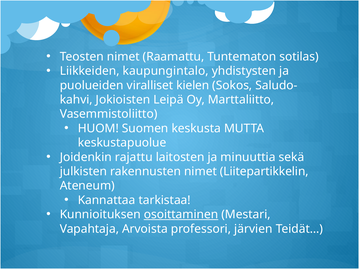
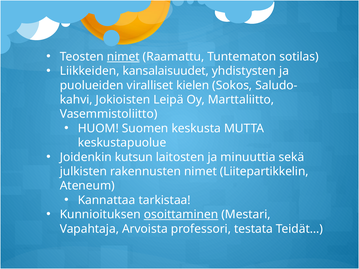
nimet at (123, 57) underline: none -> present
kaupungintalo: kaupungintalo -> kansalaisuudet
rajattu: rajattu -> kutsun
järvien: järvien -> testata
